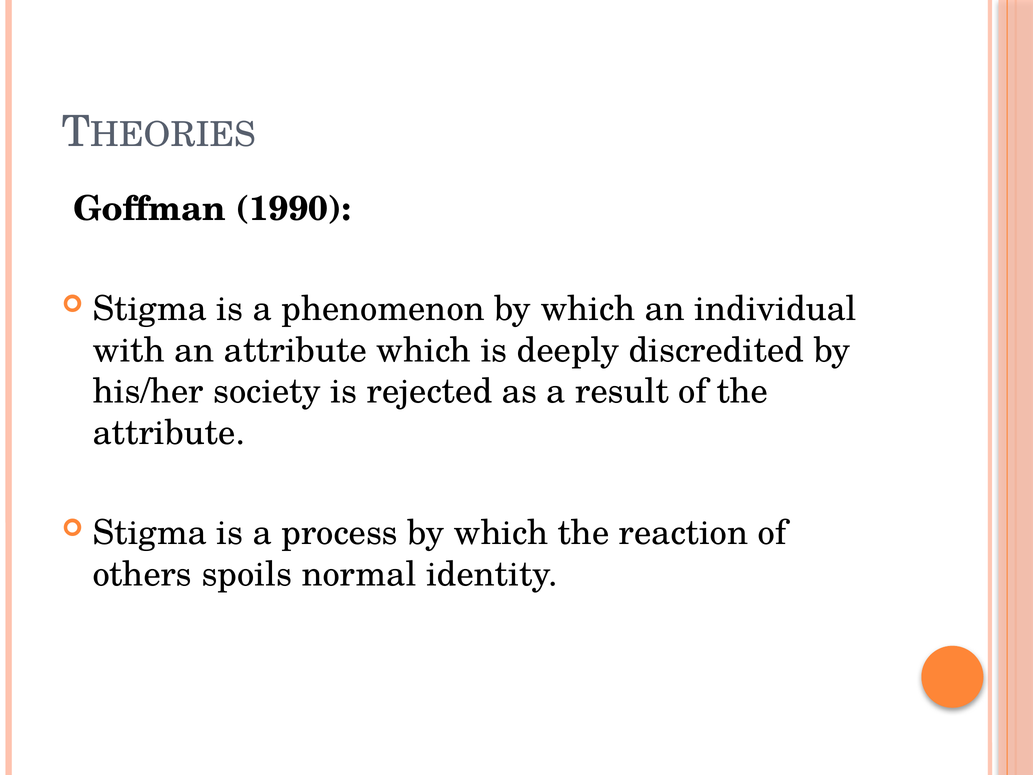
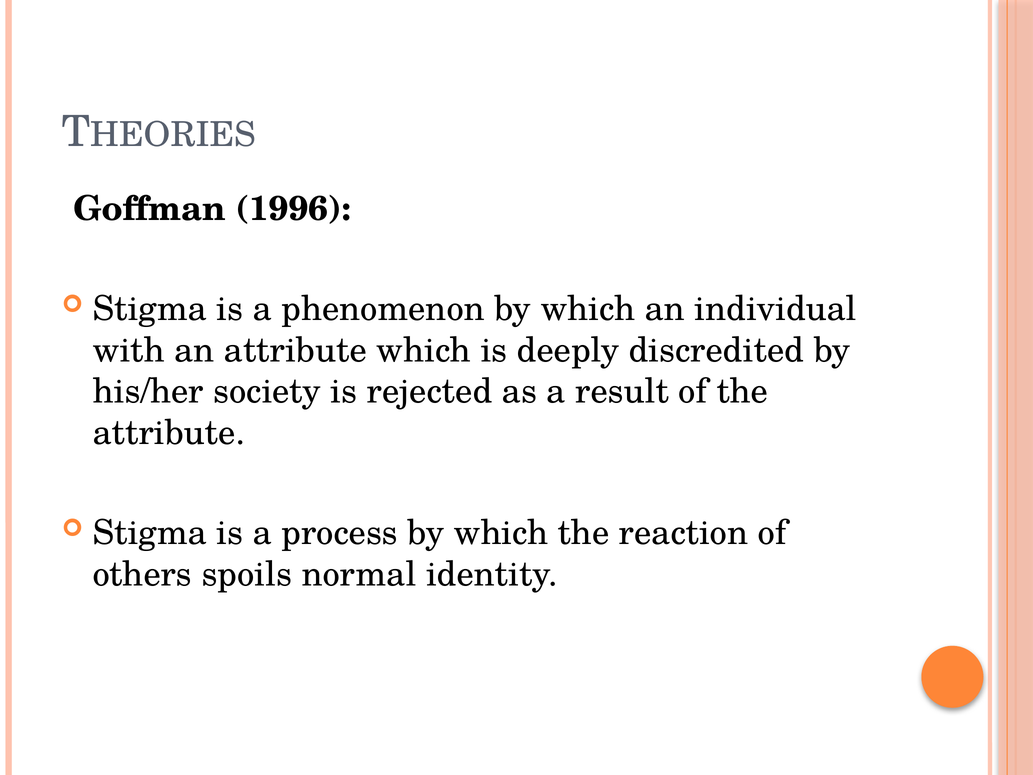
1990: 1990 -> 1996
